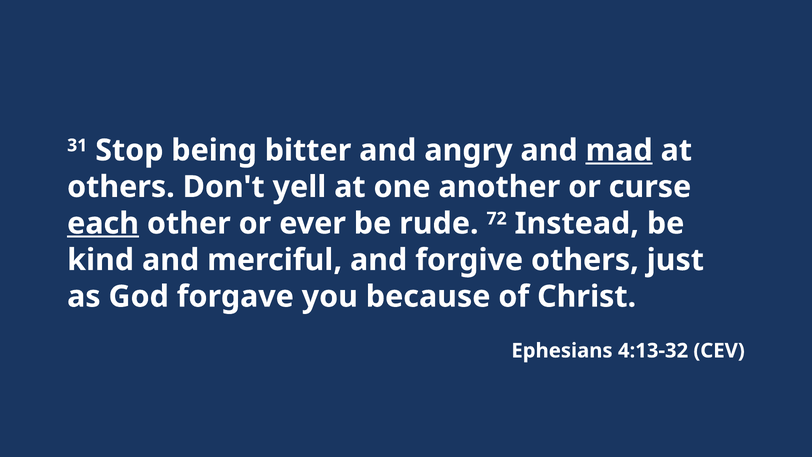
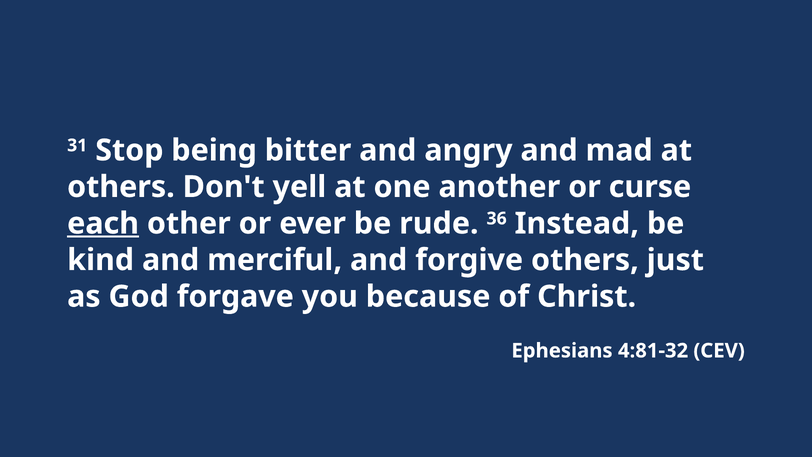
mad underline: present -> none
72: 72 -> 36
4:13-32: 4:13-32 -> 4:81-32
